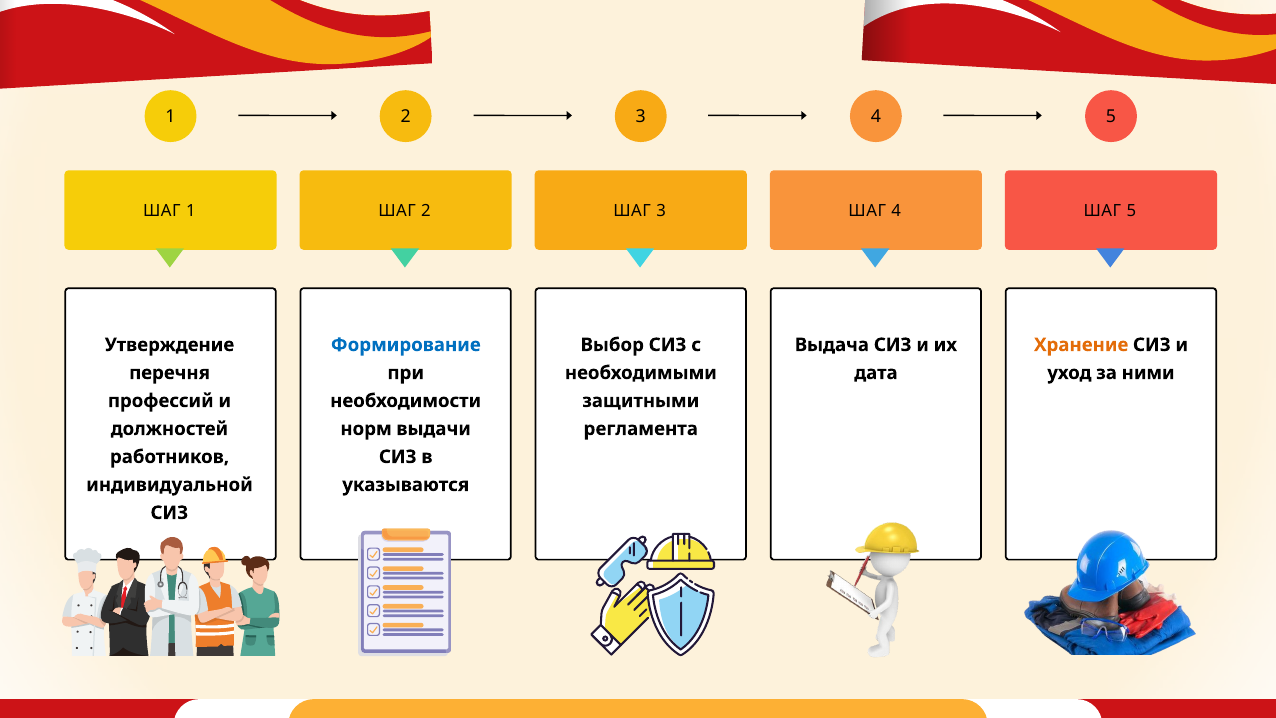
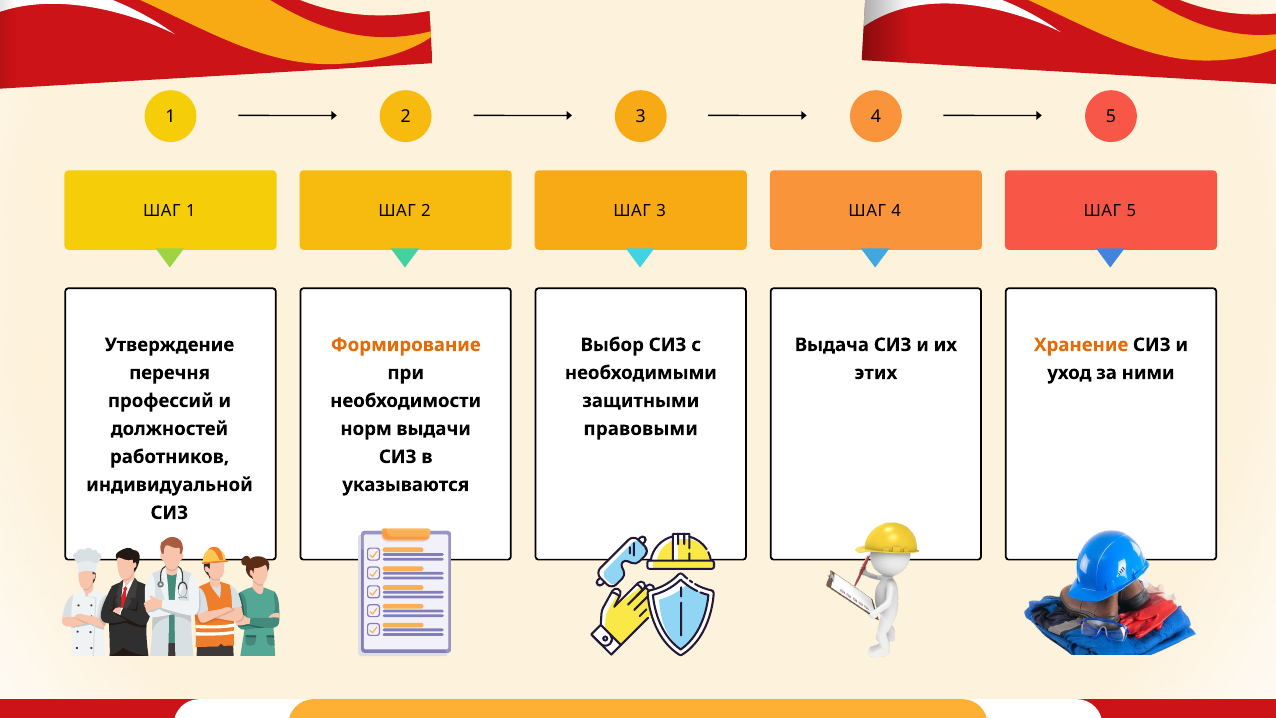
Формирование colour: blue -> orange
дата: дата -> этих
регламента: регламента -> правовыми
